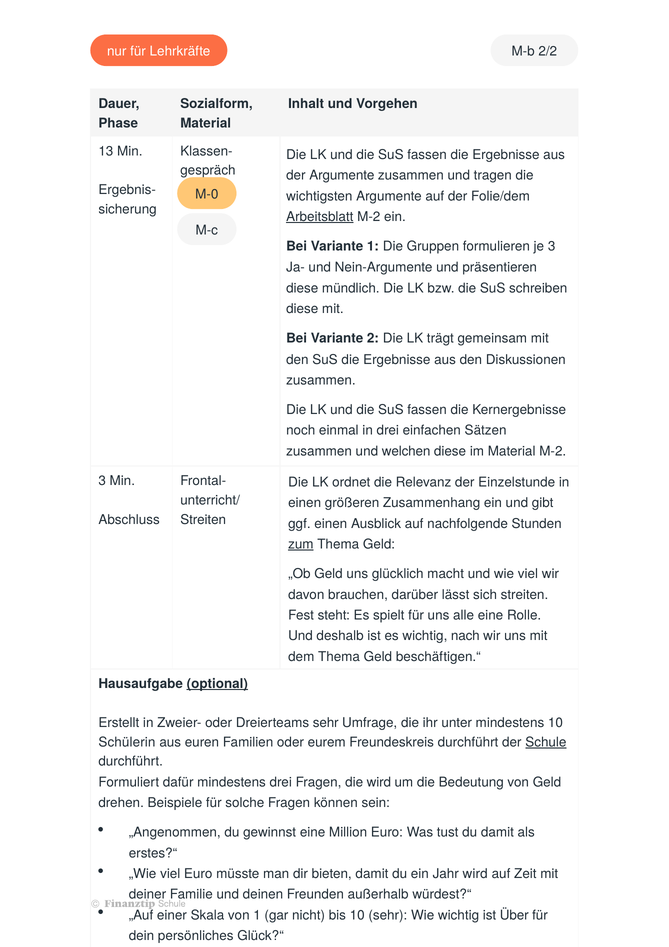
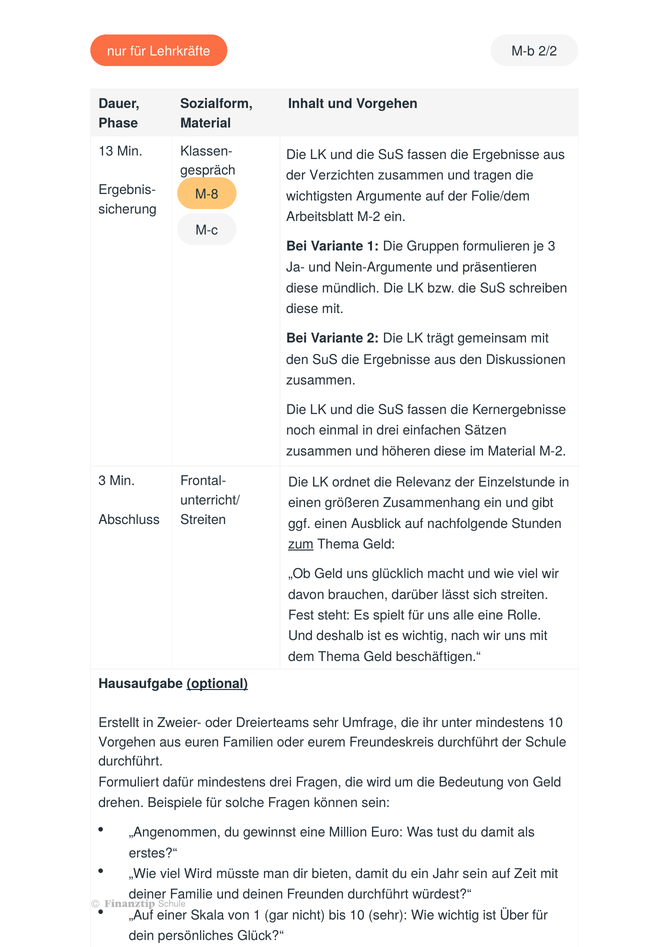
der Argumente: Argumente -> Verzichten
M-0: M-0 -> M-8
Arbeitsblatt underline: present -> none
welchen: welchen -> höheren
Schülerin at (127, 741): Schülerin -> Vorgehen
Schule underline: present -> none
viel Euro: Euro -> Wird
Jahr wird: wird -> sein
Freunden außerhalb: außerhalb -> durchführt
